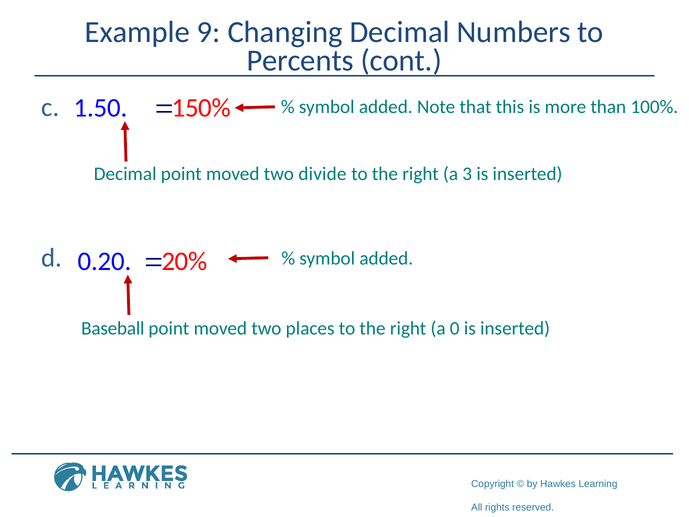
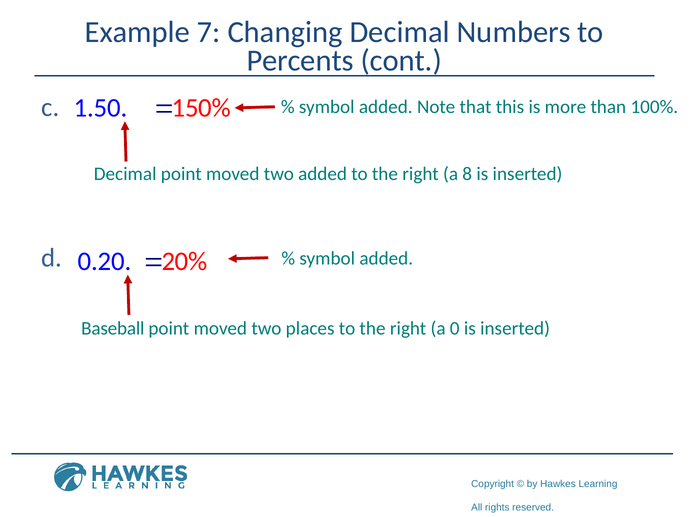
9: 9 -> 7
two divide: divide -> added
3: 3 -> 8
